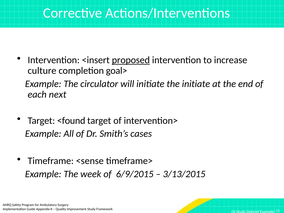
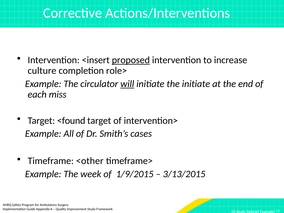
goal>: goal> -> role>
will underline: none -> present
next: next -> miss
<sense: <sense -> <other
6/9/2015: 6/9/2015 -> 1/9/2015
